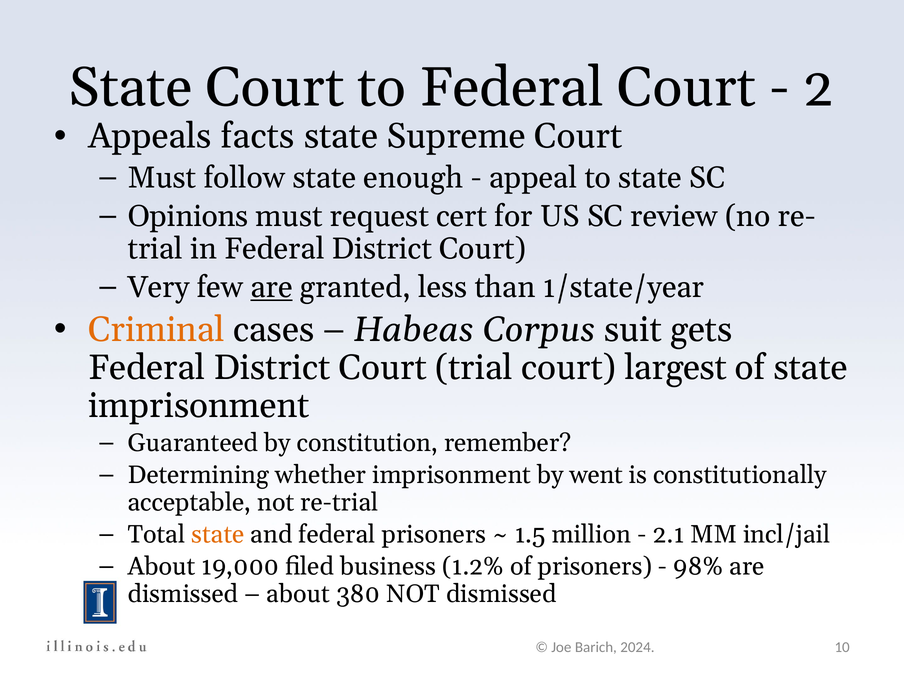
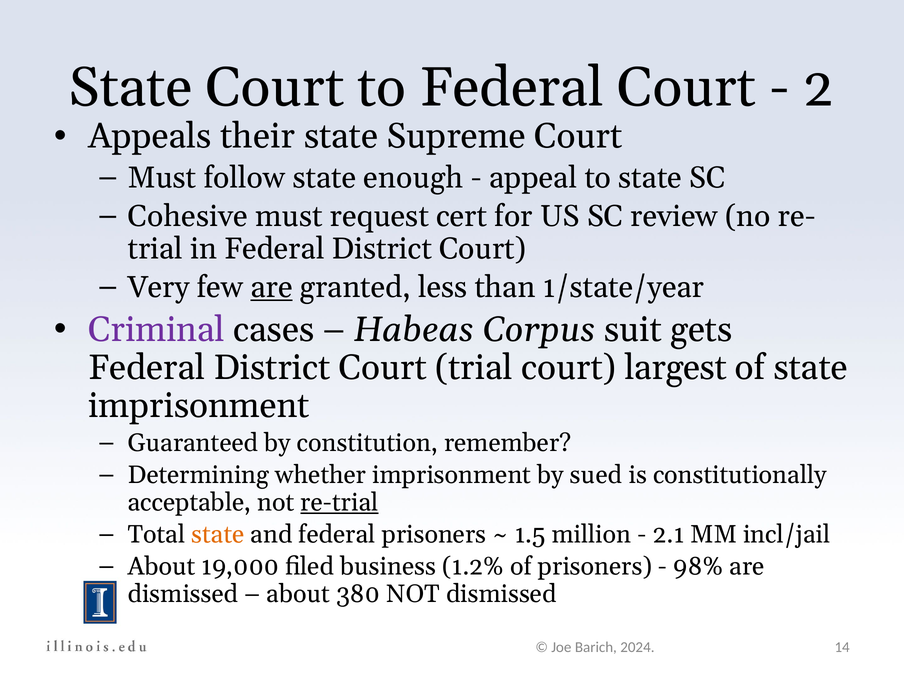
facts: facts -> their
Opinions: Opinions -> Cohesive
Criminal colour: orange -> purple
went: went -> sued
re-trial underline: none -> present
10: 10 -> 14
